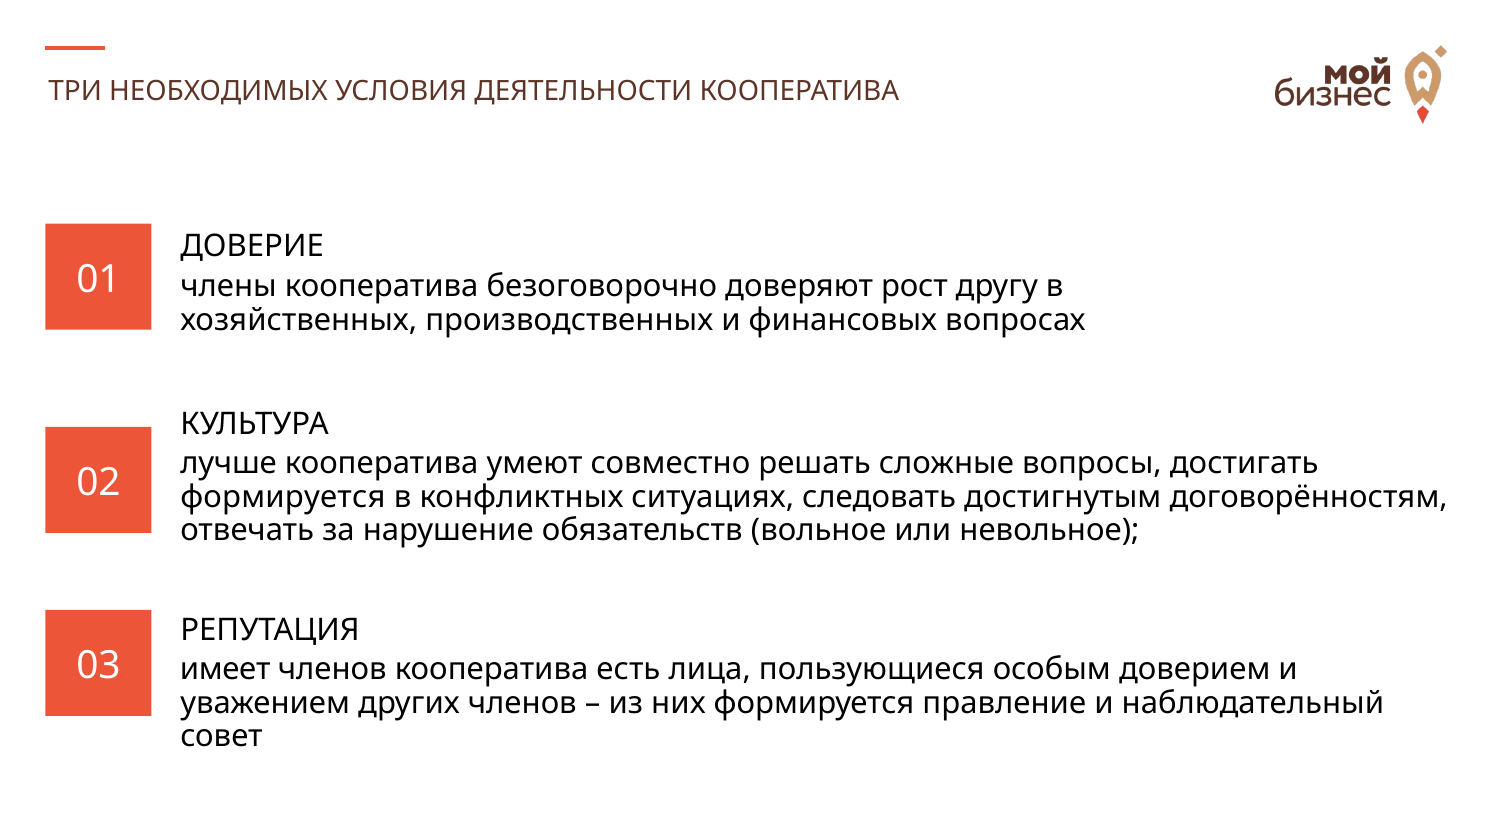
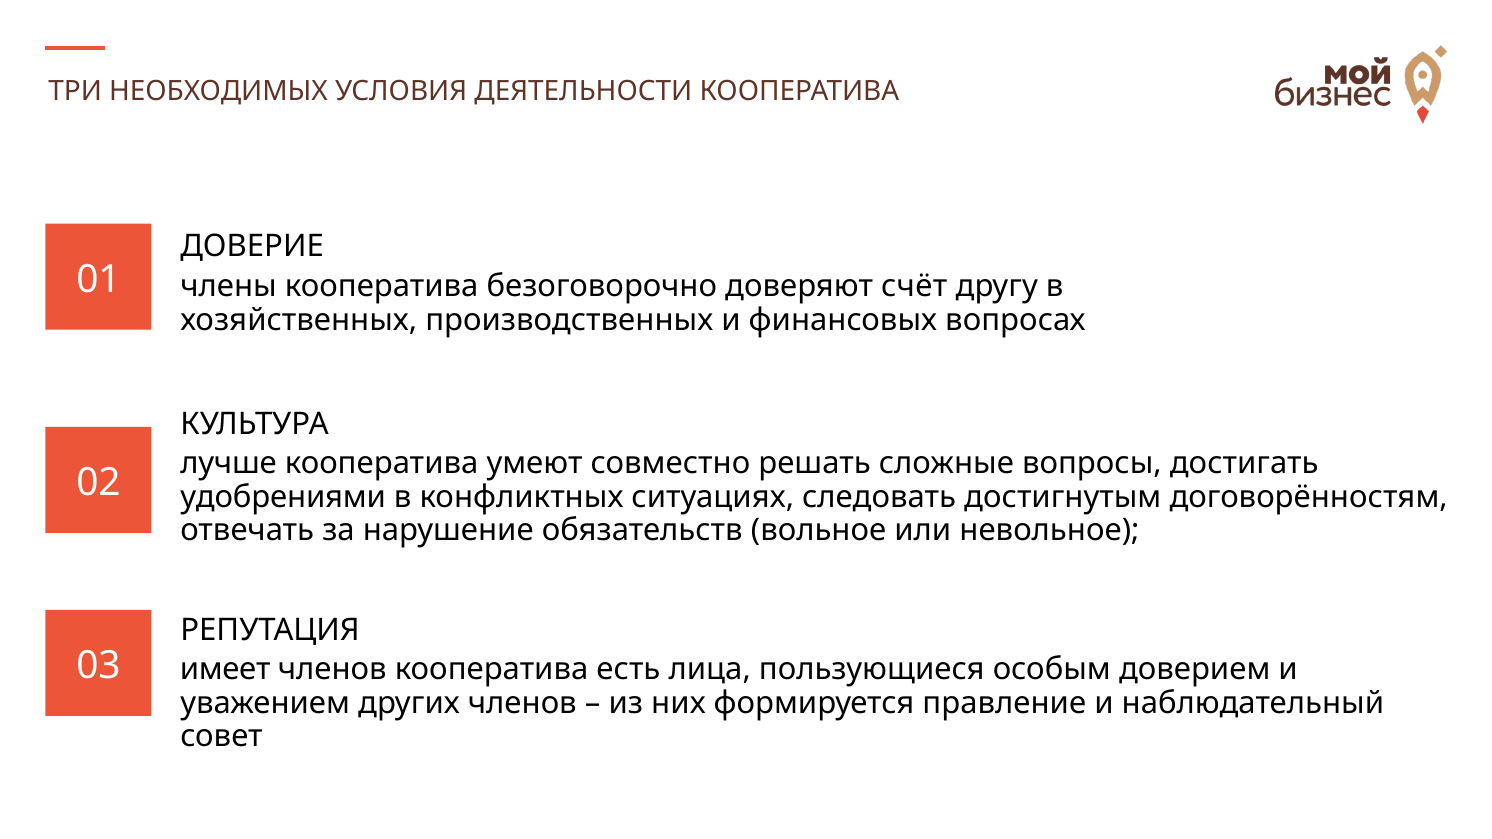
рост: рост -> счёт
формируется at (283, 497): формируется -> удобрениями
